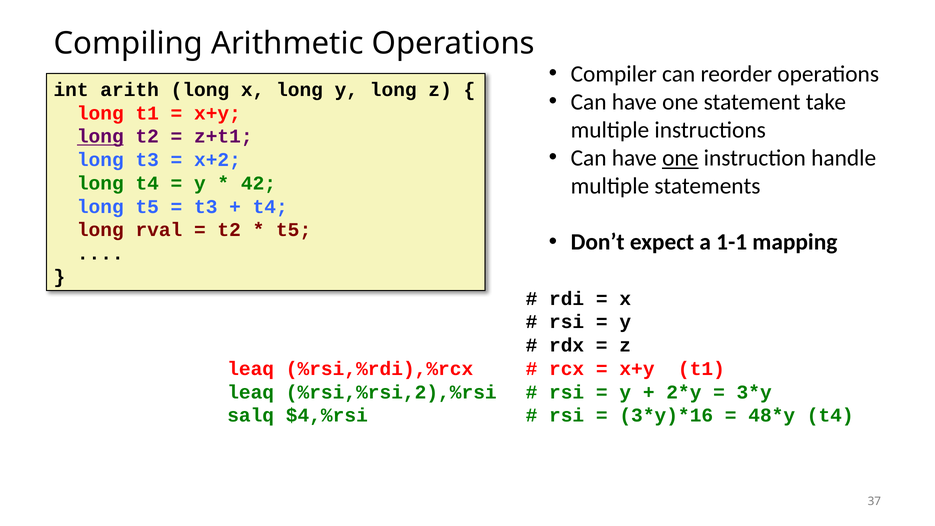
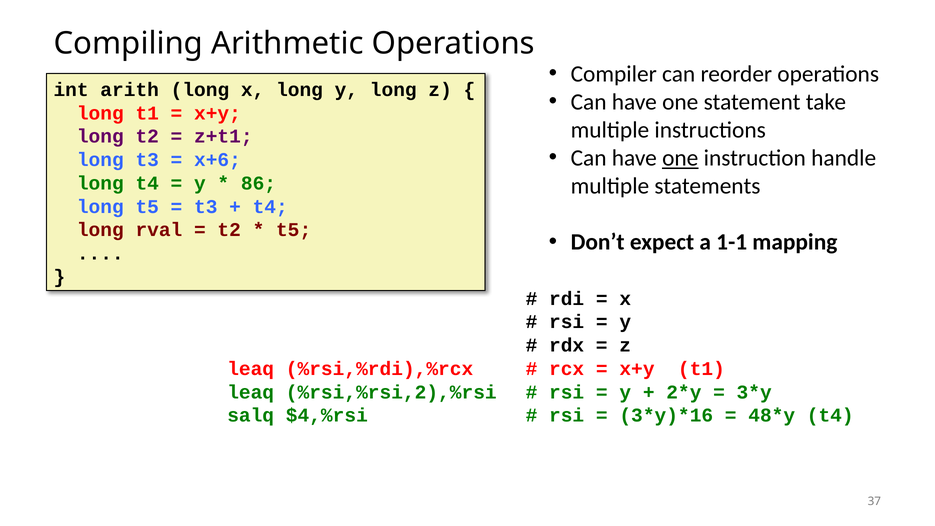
long at (100, 136) underline: present -> none
x+2: x+2 -> x+6
42: 42 -> 86
